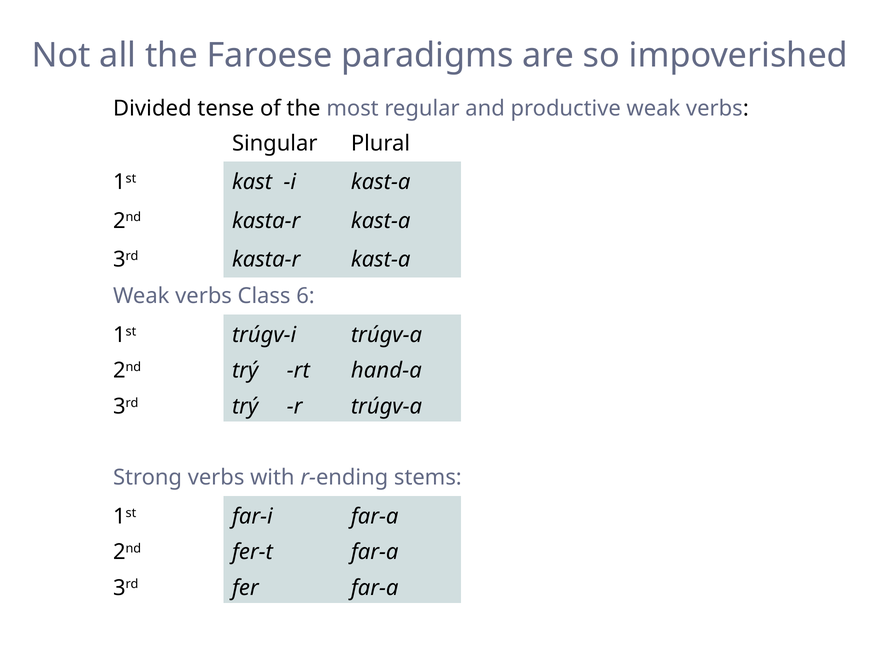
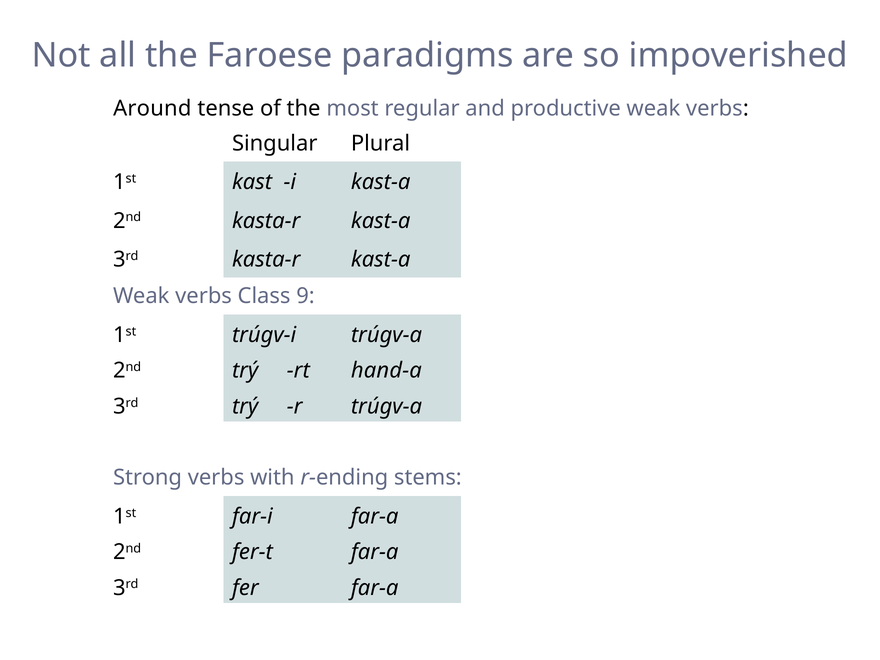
Divided: Divided -> Around
6: 6 -> 9
